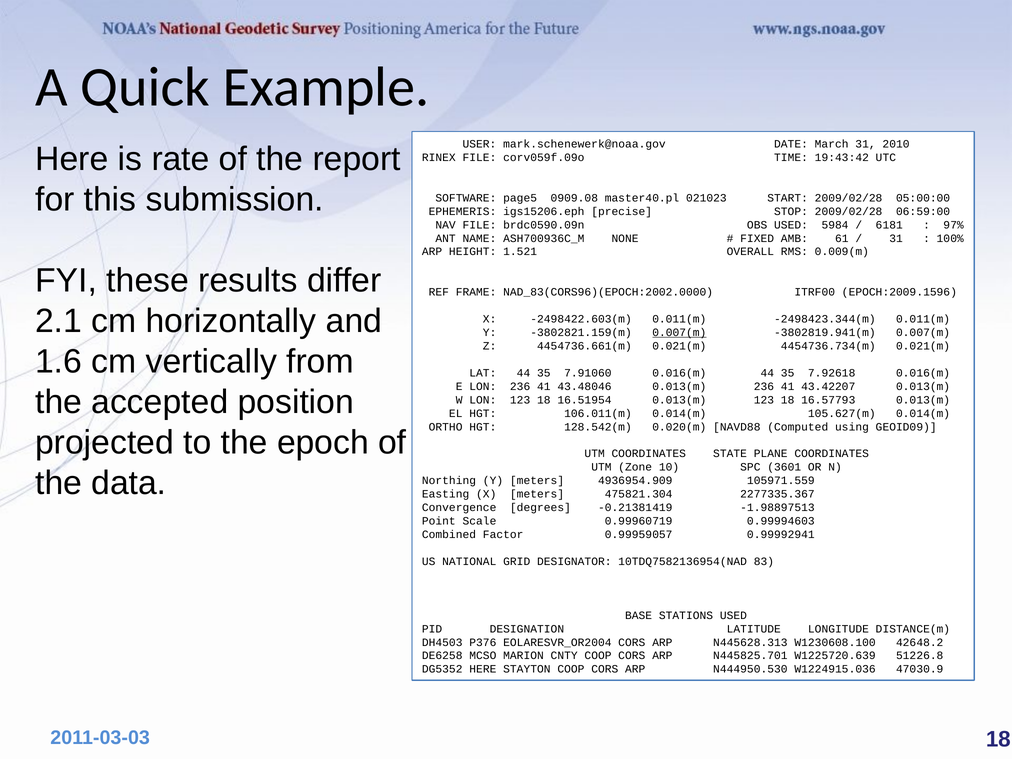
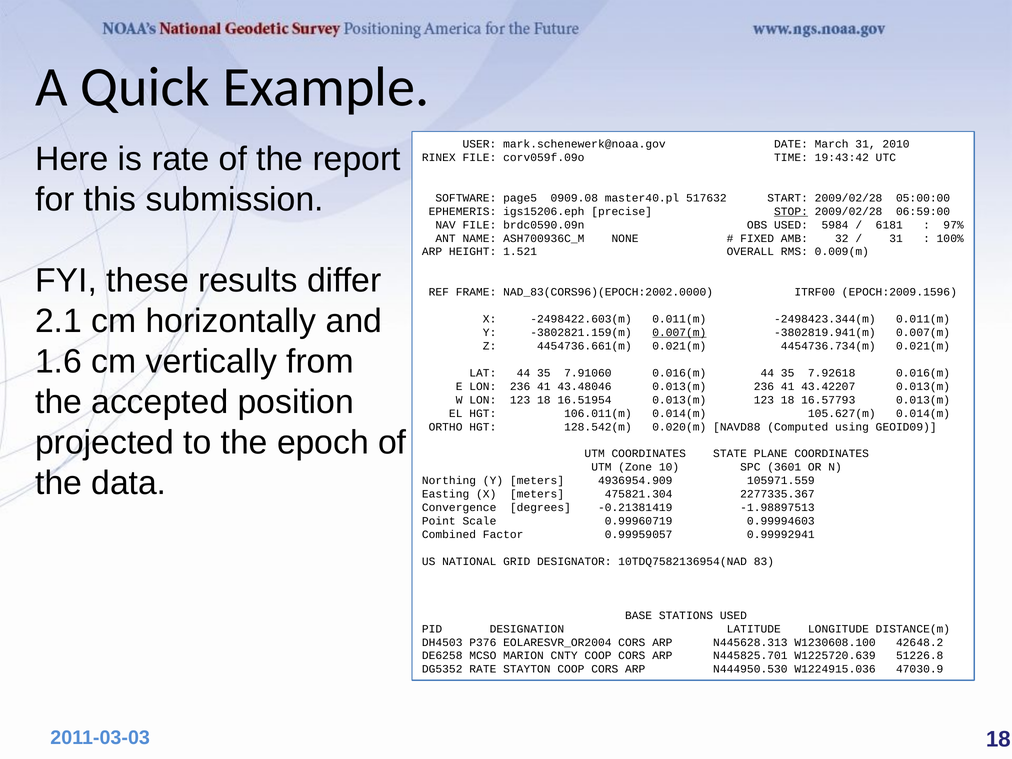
021023: 021023 -> 517632
STOP underline: none -> present
61: 61 -> 32
DG5352 HERE: HERE -> RATE
